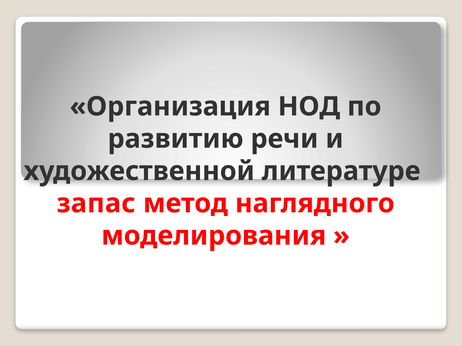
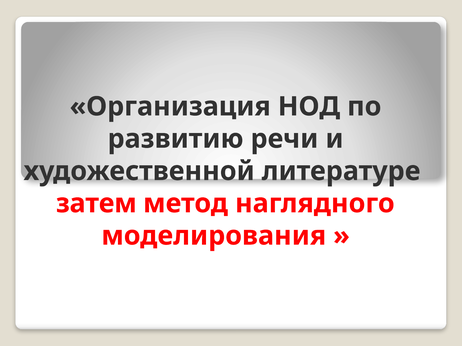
запас: запас -> затем
